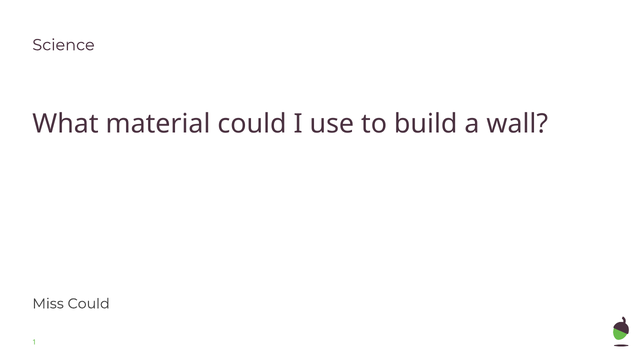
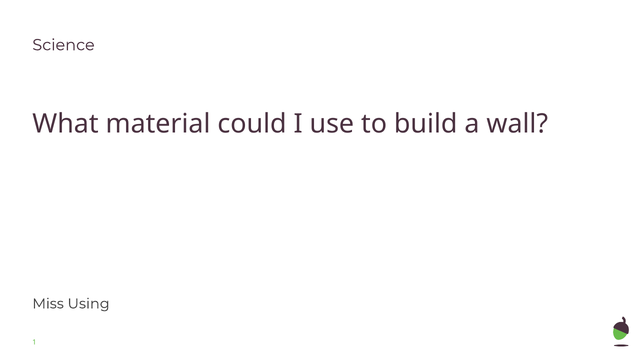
Miss Could: Could -> Using
